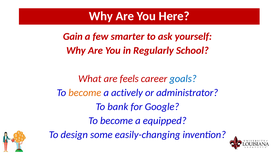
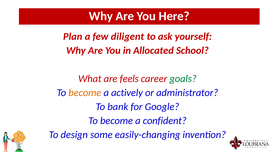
Gain: Gain -> Plan
smarter: smarter -> diligent
Regularly: Regularly -> Allocated
goals colour: blue -> green
equipped: equipped -> confident
